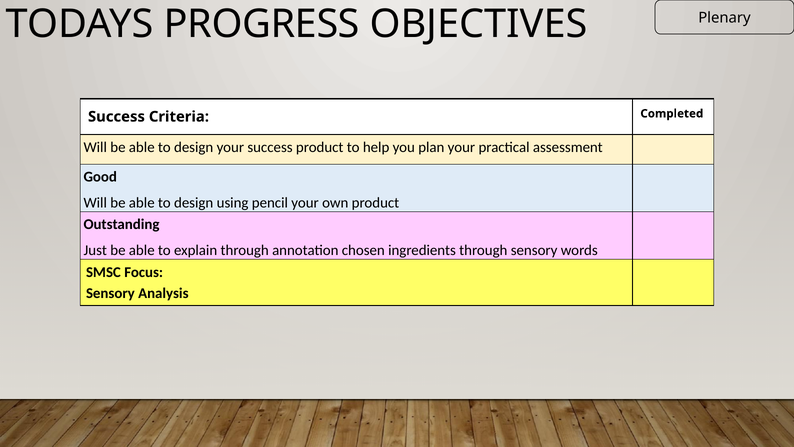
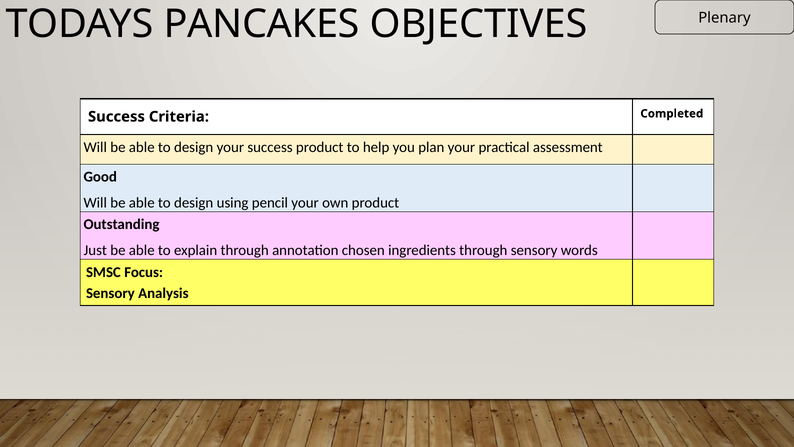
PROGRESS: PROGRESS -> PANCAKES
